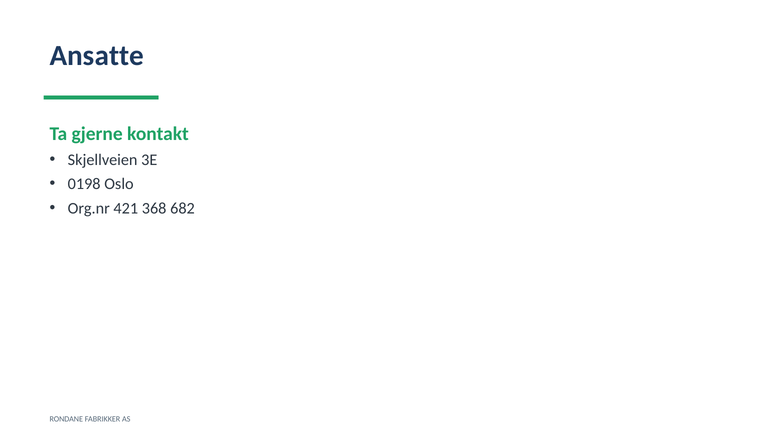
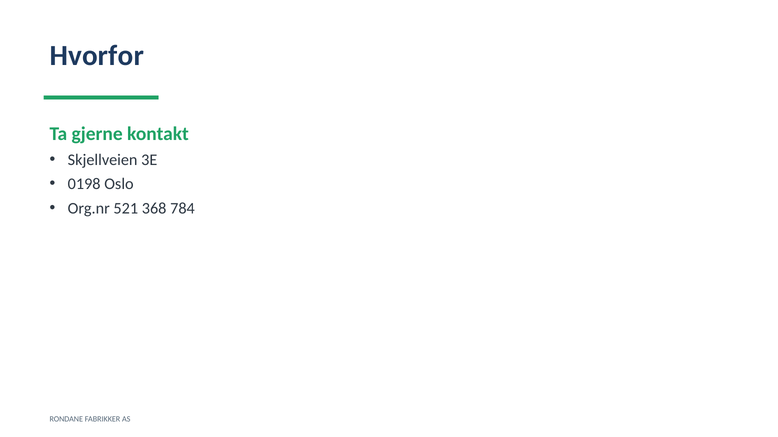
Ansatte: Ansatte -> Hvorfor
421: 421 -> 521
682: 682 -> 784
